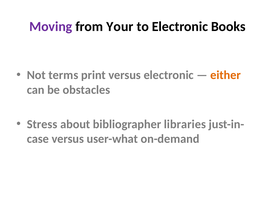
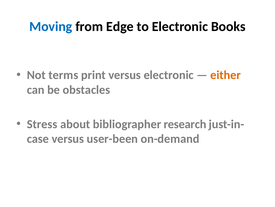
Moving colour: purple -> blue
Your: Your -> Edge
libraries: libraries -> research
user-what: user-what -> user-been
